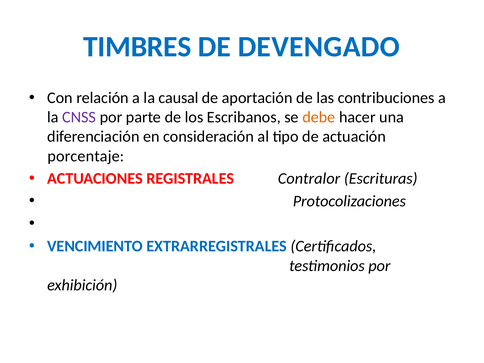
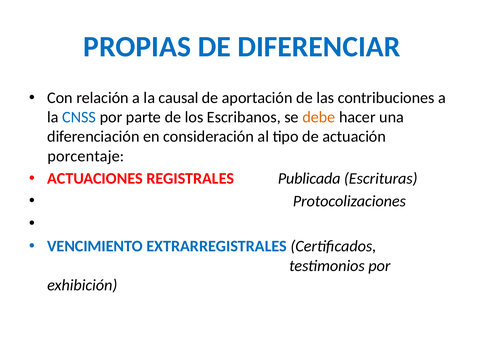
TIMBRES: TIMBRES -> PROPIAS
DEVENGADO: DEVENGADO -> DIFERENCIAR
CNSS colour: purple -> blue
Contralor: Contralor -> Publicada
